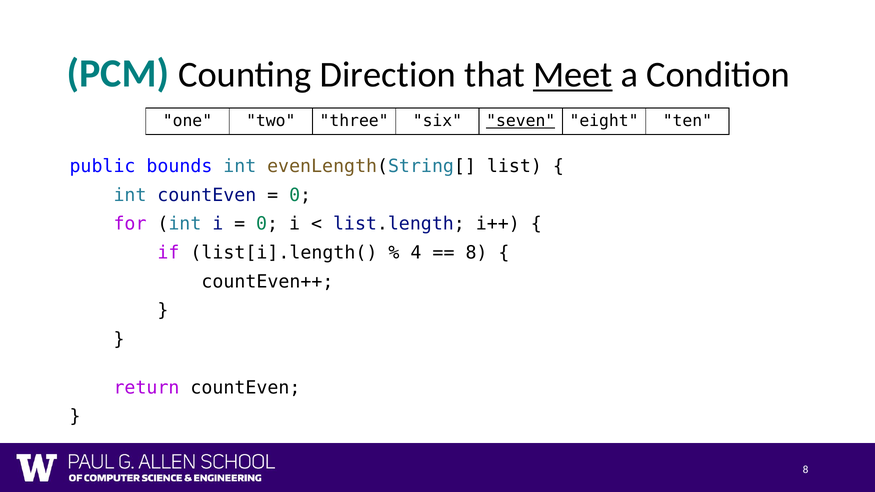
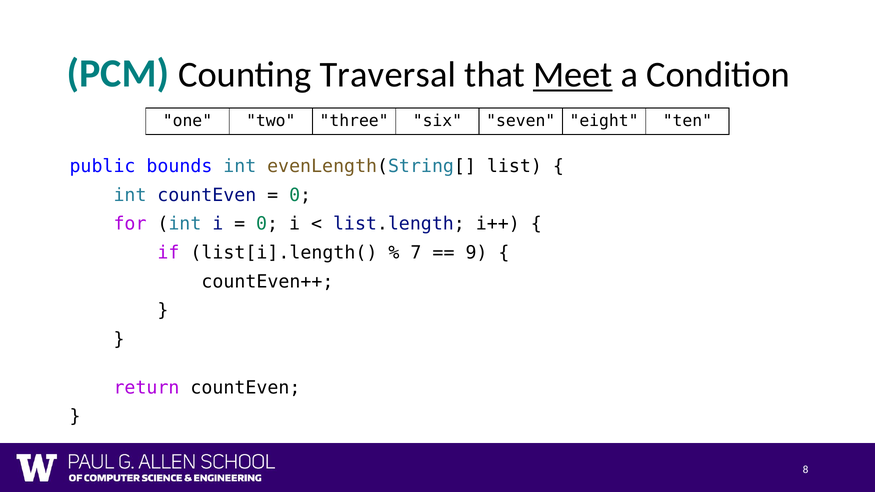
Direction: Direction -> Traversal
seven underline: present -> none
4: 4 -> 7
8 at (476, 253): 8 -> 9
